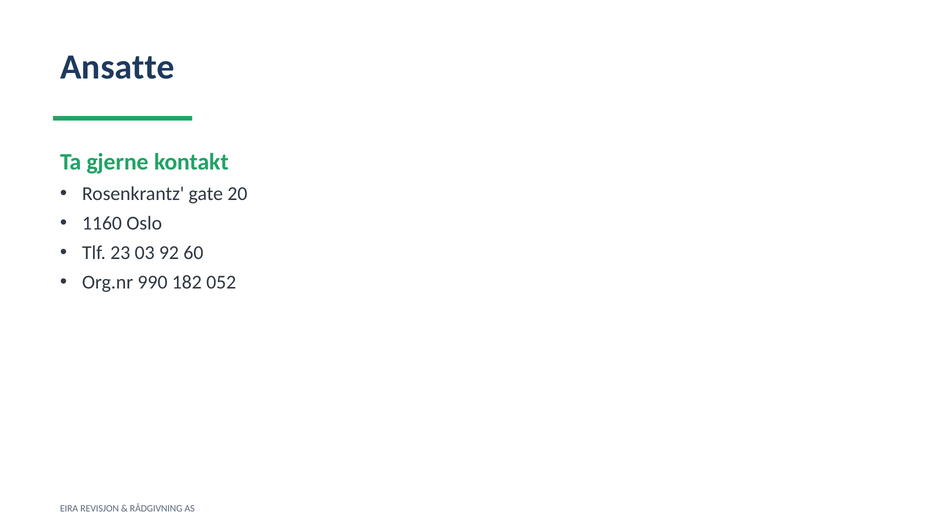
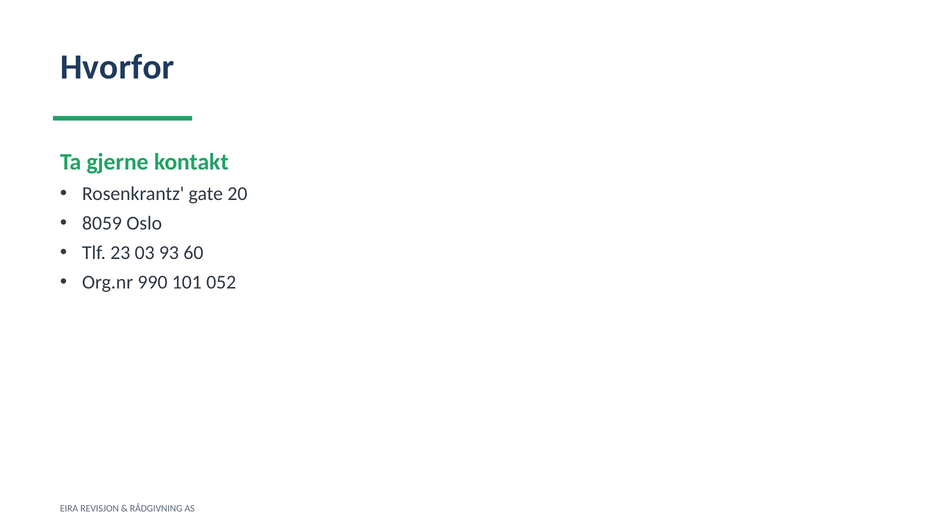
Ansatte: Ansatte -> Hvorfor
1160: 1160 -> 8059
92: 92 -> 93
182: 182 -> 101
